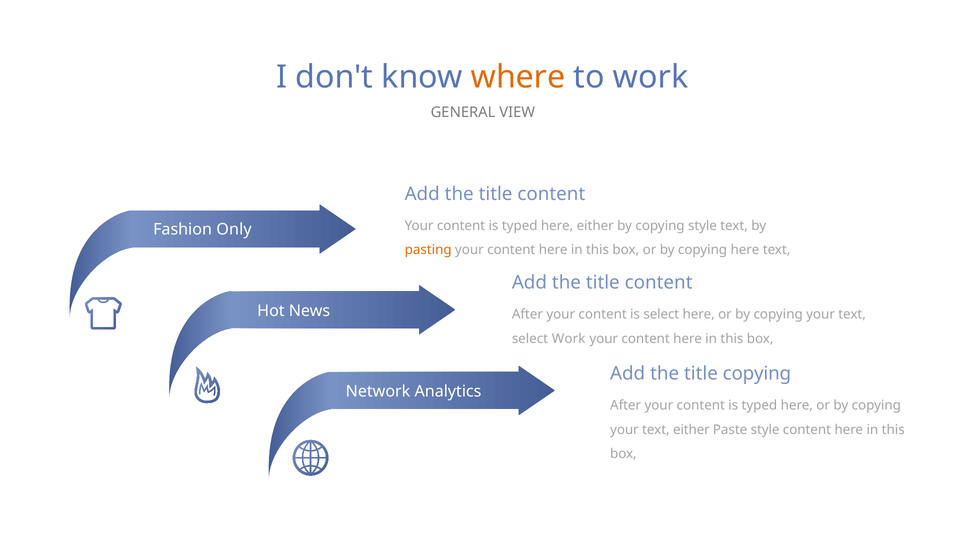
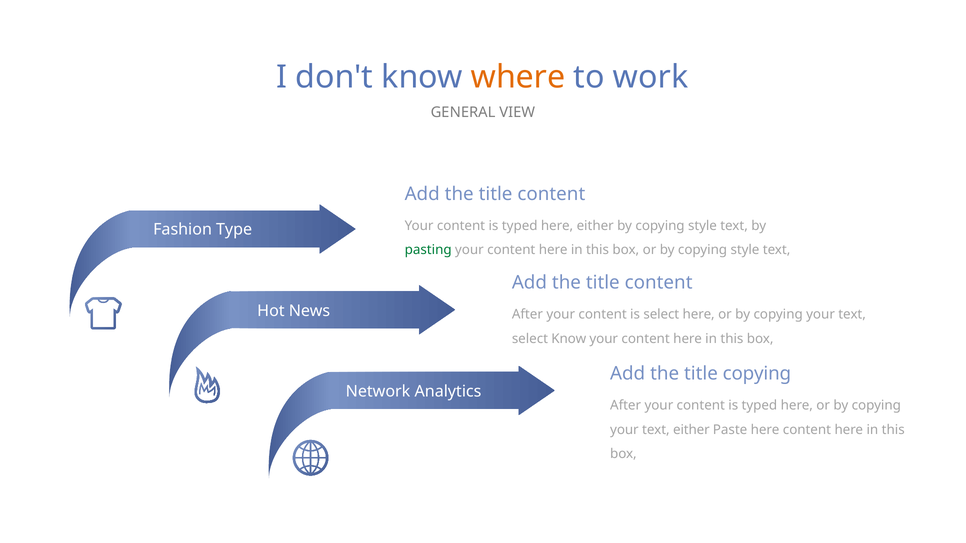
Only: Only -> Type
pasting colour: orange -> green
or by copying here: here -> style
select Work: Work -> Know
Paste style: style -> here
